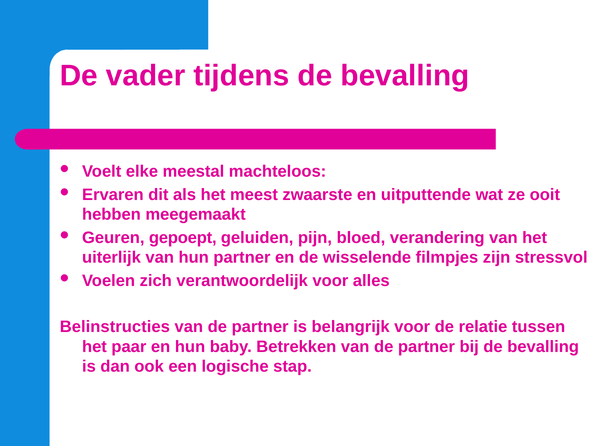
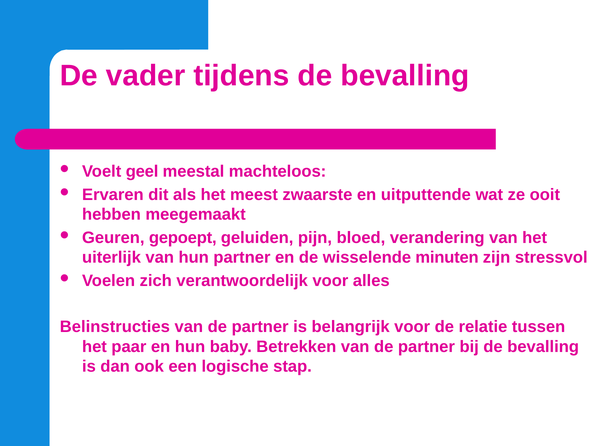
elke: elke -> geel
filmpjes: filmpjes -> minuten
